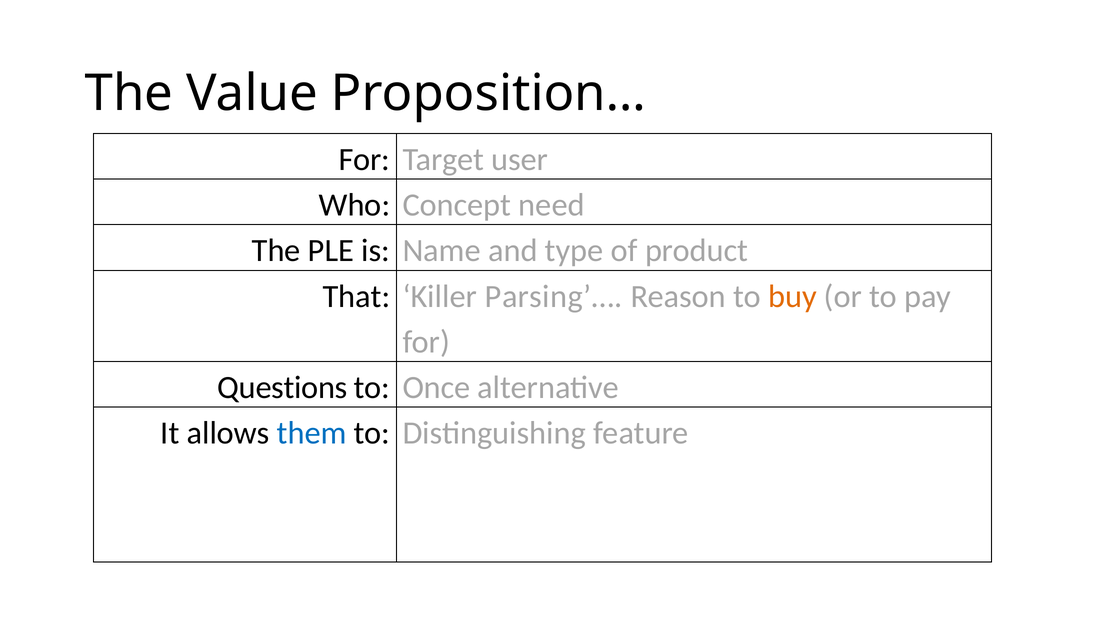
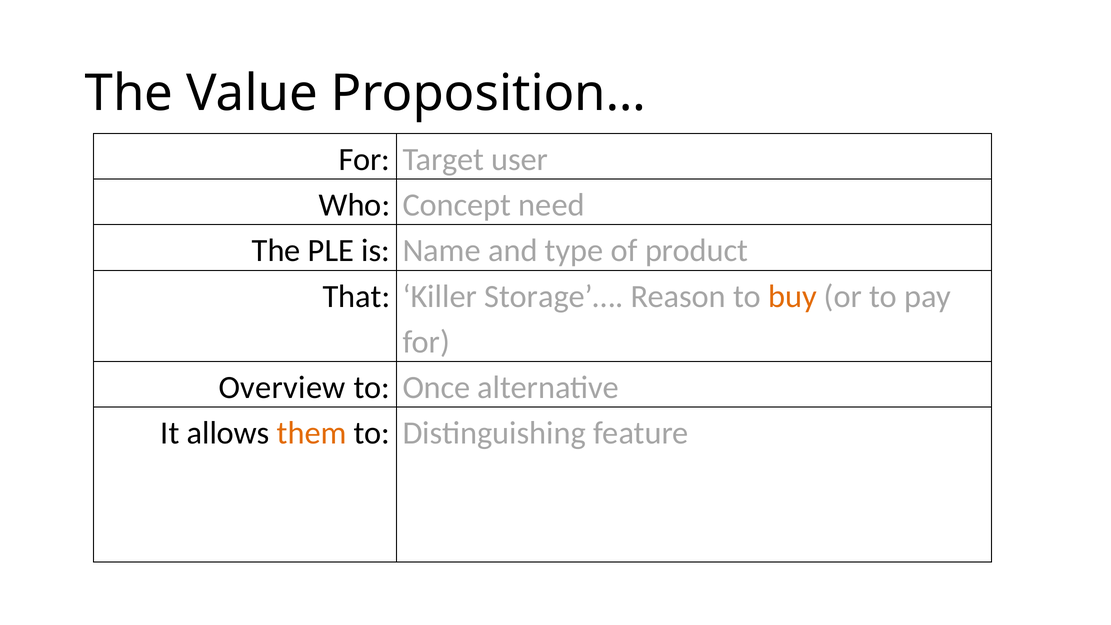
Parsing’…: Parsing’… -> Storage’…
Questions: Questions -> Overview
them colour: blue -> orange
